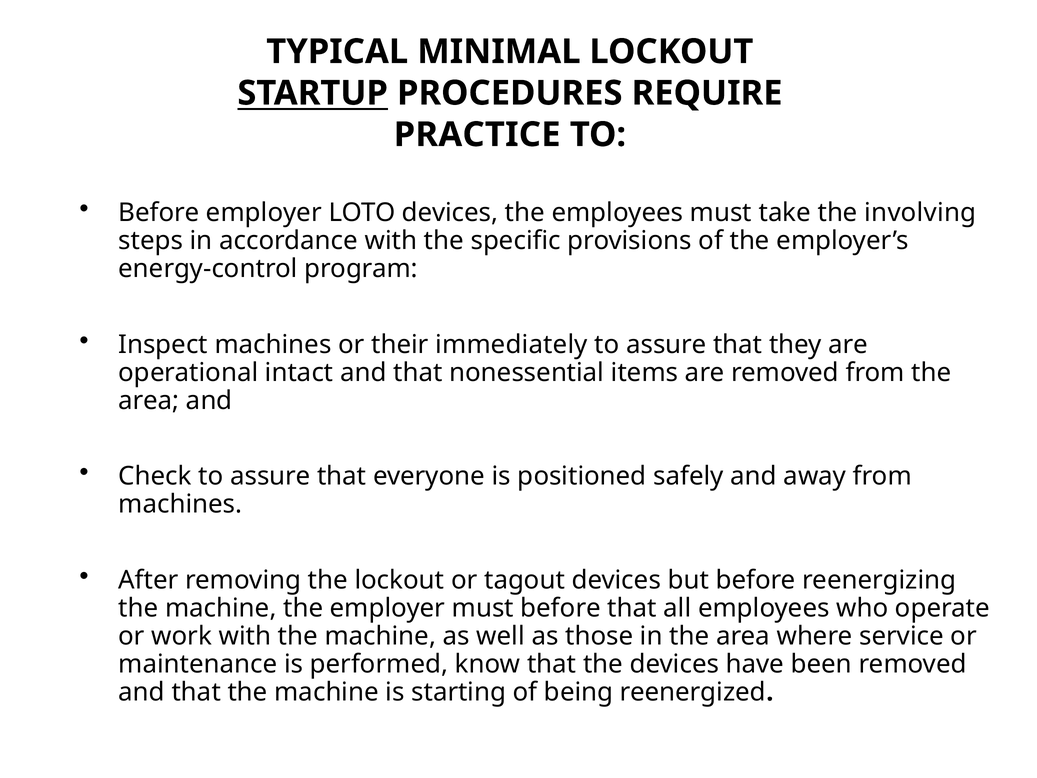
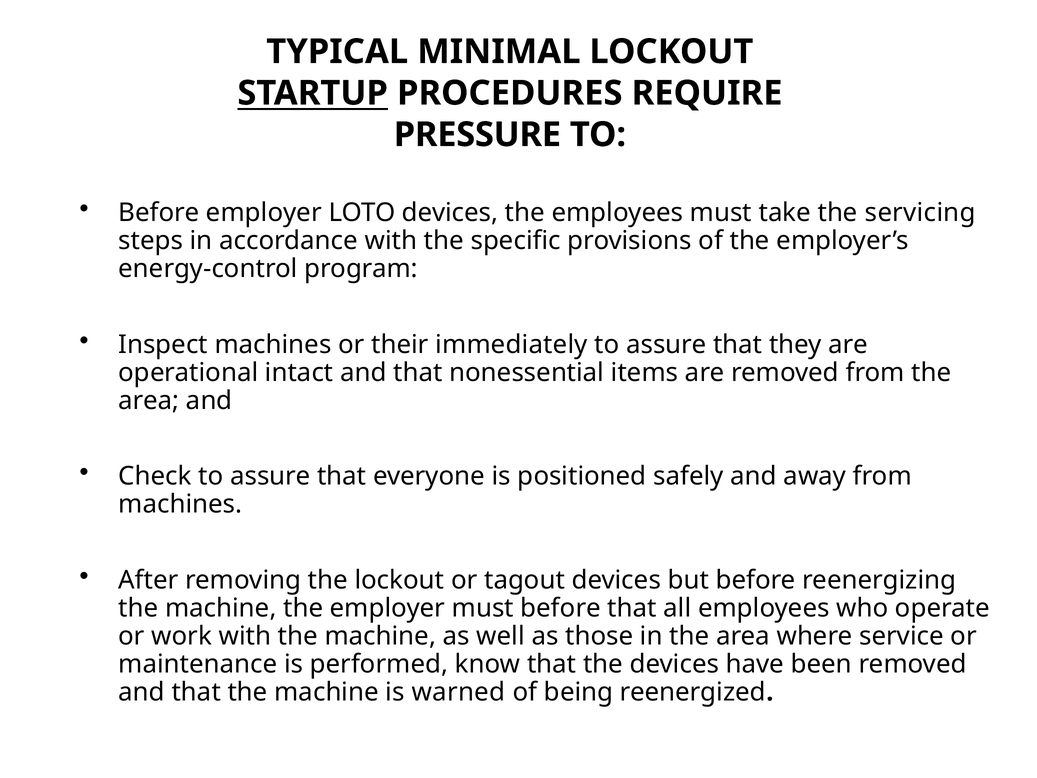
PRACTICE: PRACTICE -> PRESSURE
involving: involving -> servicing
starting: starting -> warned
